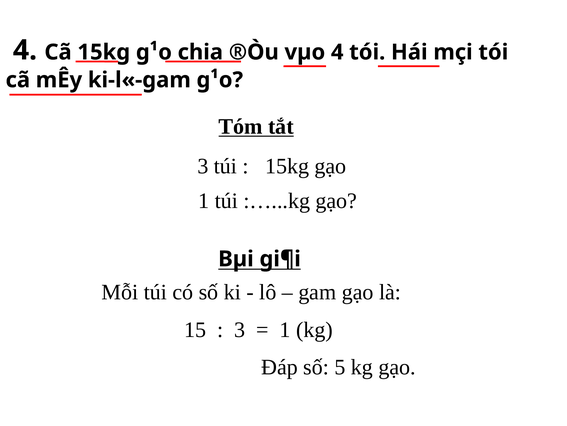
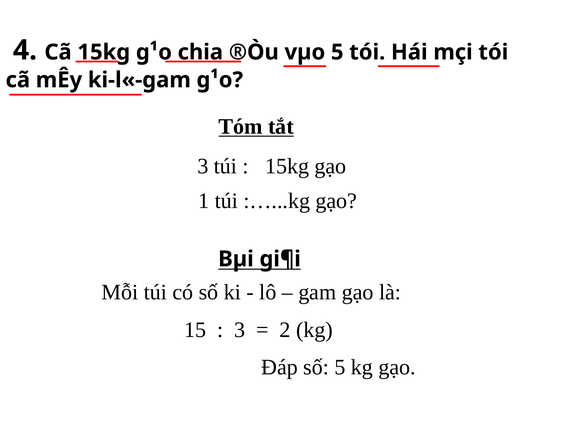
vµo 4: 4 -> 5
1 at (285, 329): 1 -> 2
